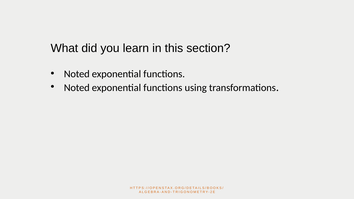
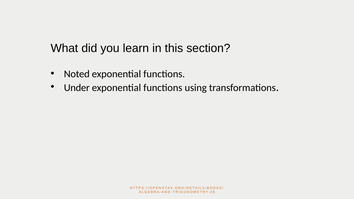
Noted at (77, 88): Noted -> Under
